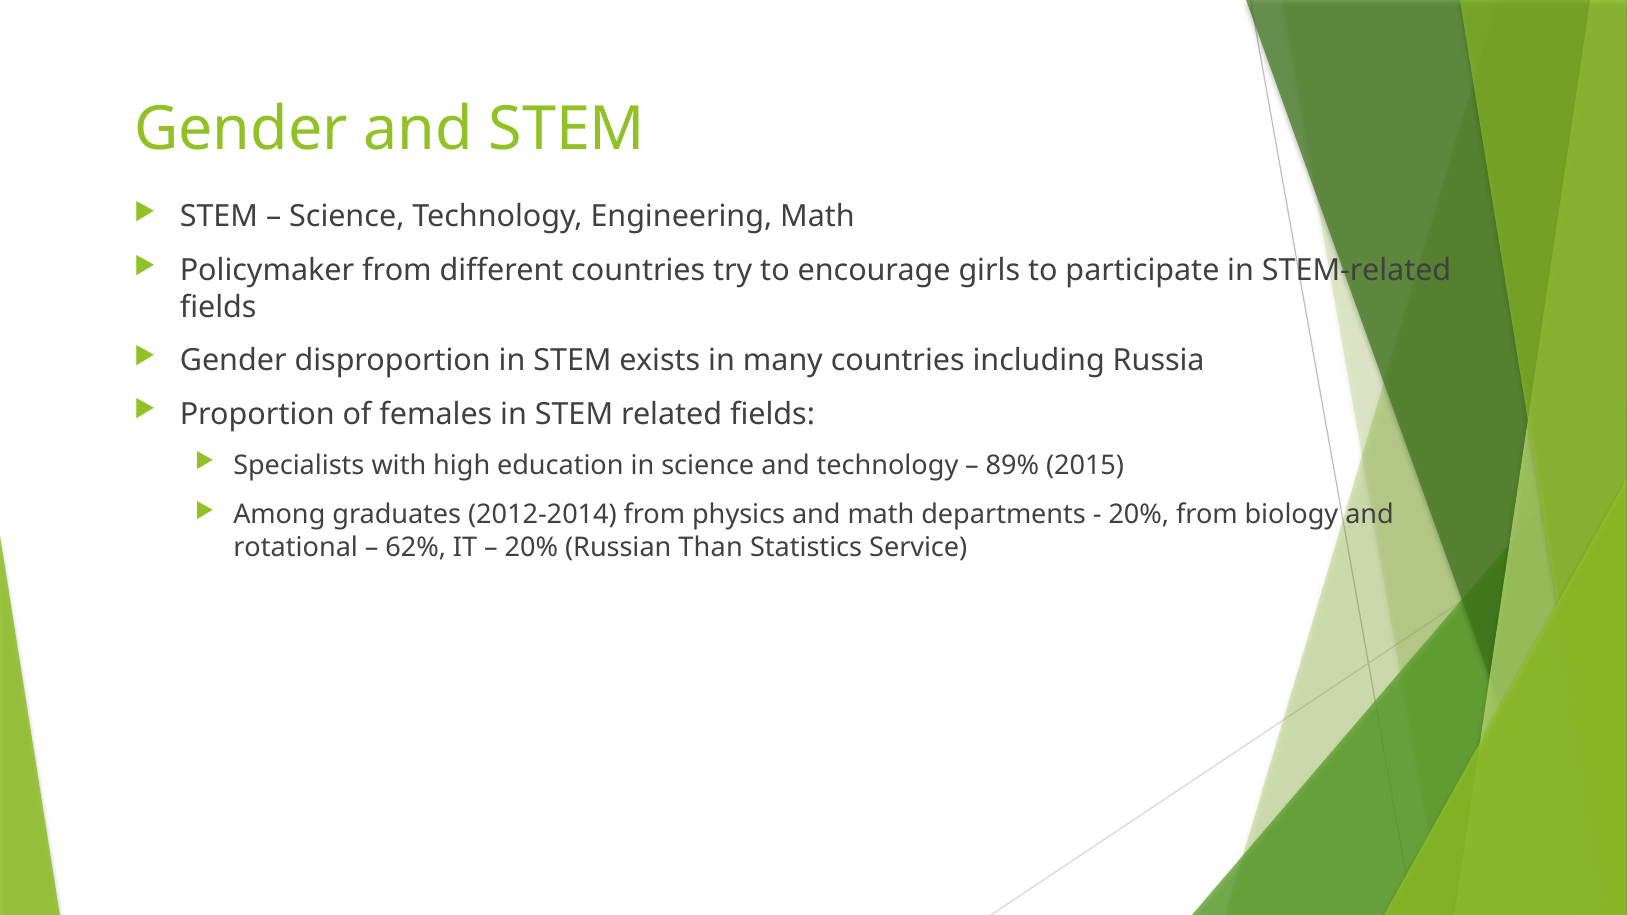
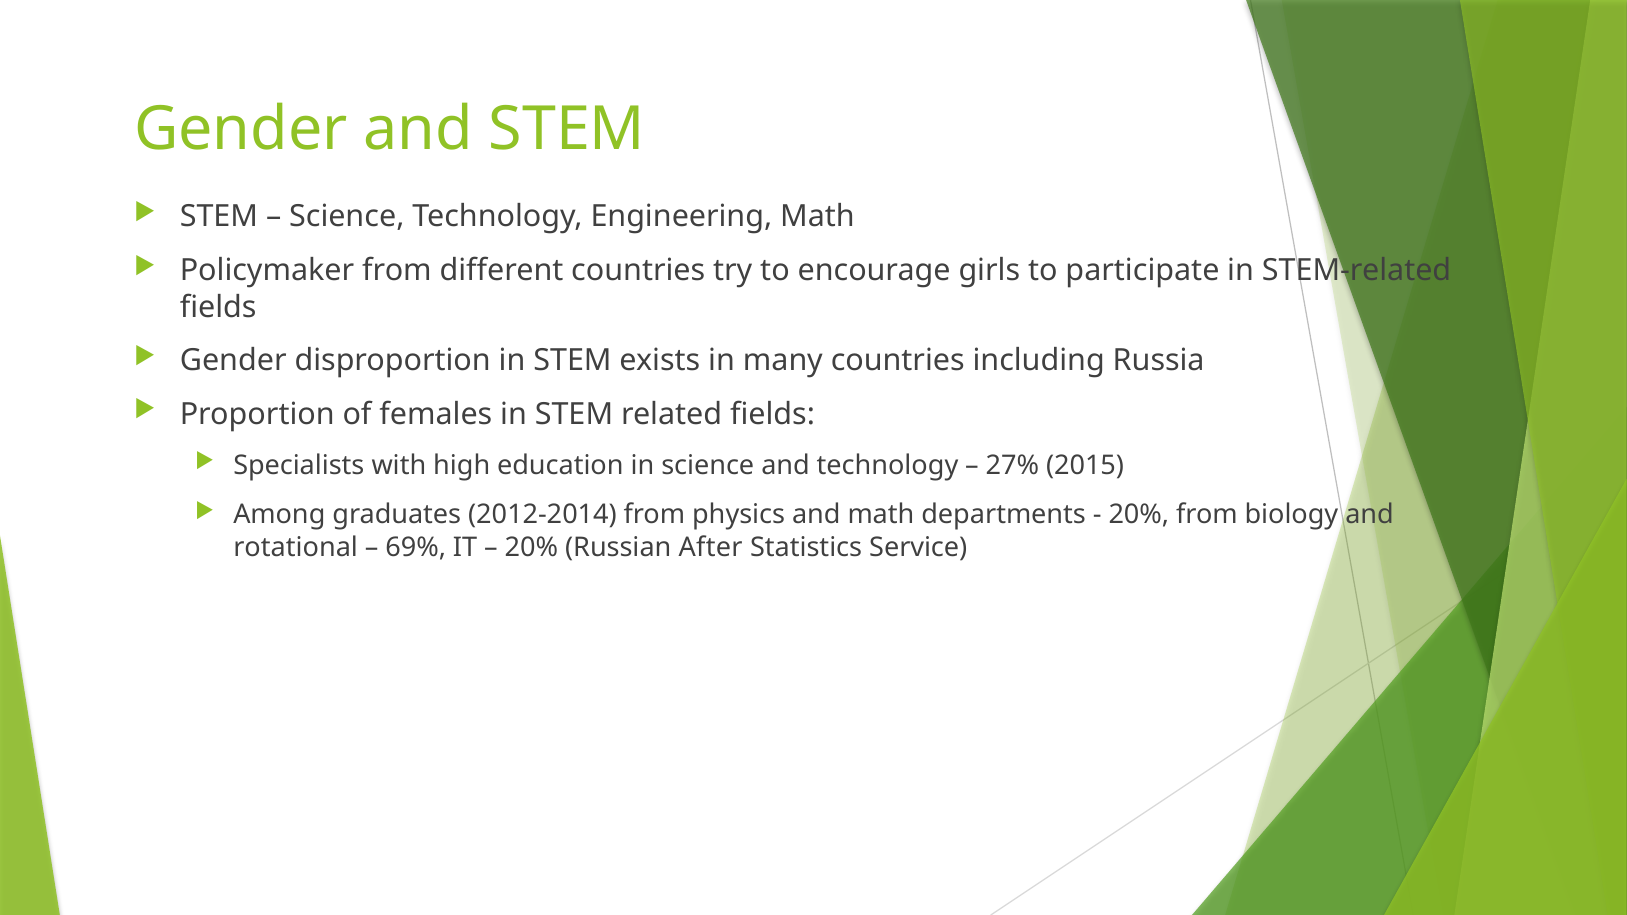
89%: 89% -> 27%
62%: 62% -> 69%
Than: Than -> After
